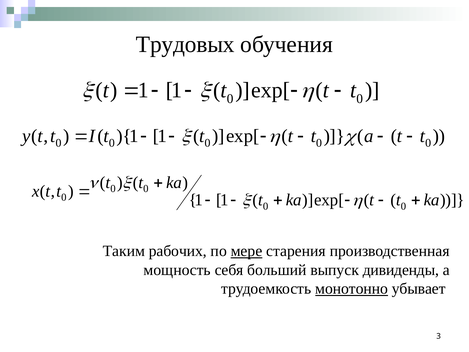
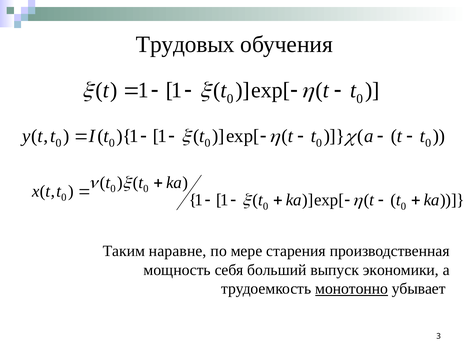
рабочих: рабочих -> наравне
мере underline: present -> none
дивиденды: дивиденды -> экономики
